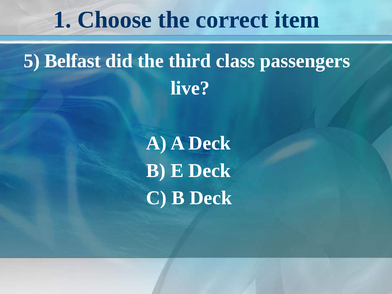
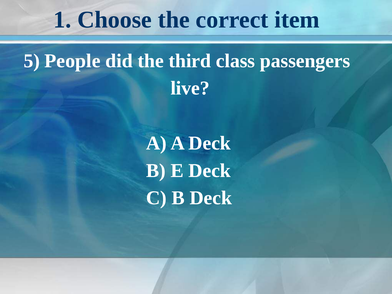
Belfast: Belfast -> People
